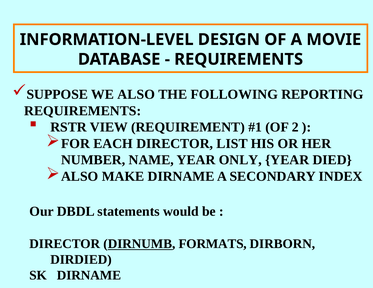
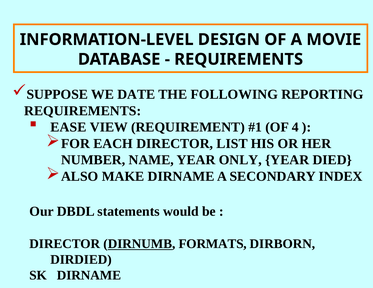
WE ALSO: ALSO -> DATE
RSTR: RSTR -> EASE
2: 2 -> 4
